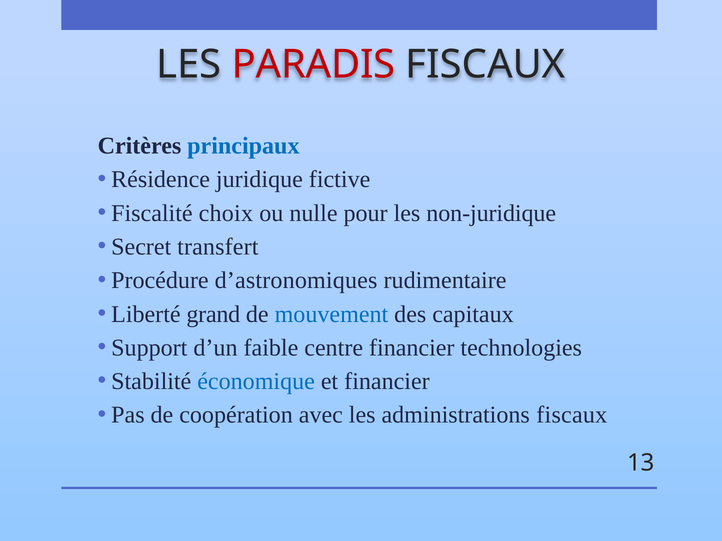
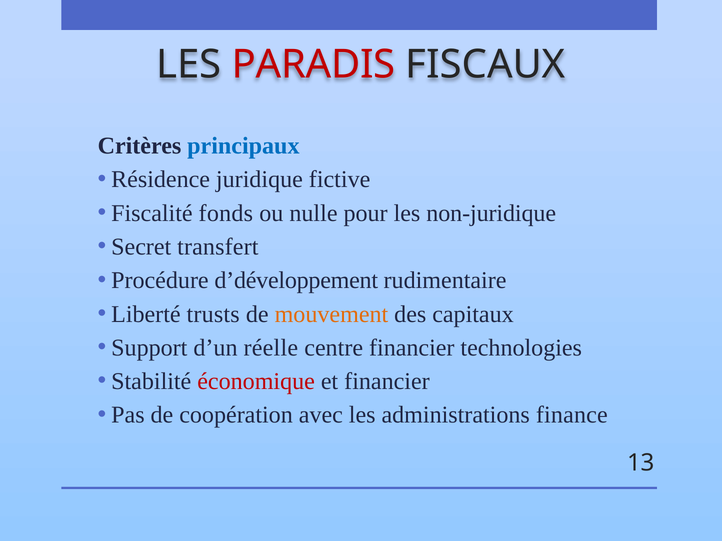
choix: choix -> fonds
d’astronomiques: d’astronomiques -> d’développement
grand: grand -> trusts
mouvement colour: blue -> orange
faible: faible -> réelle
économique colour: blue -> red
administrations fiscaux: fiscaux -> finance
